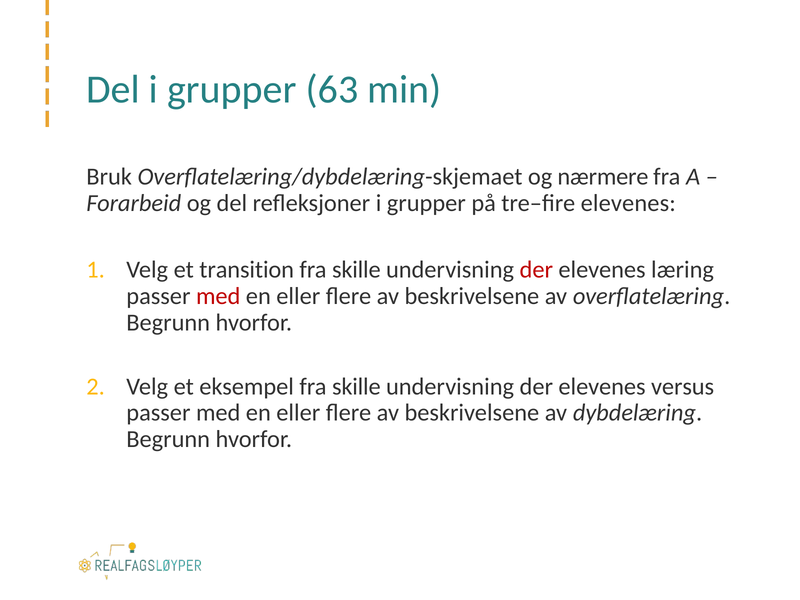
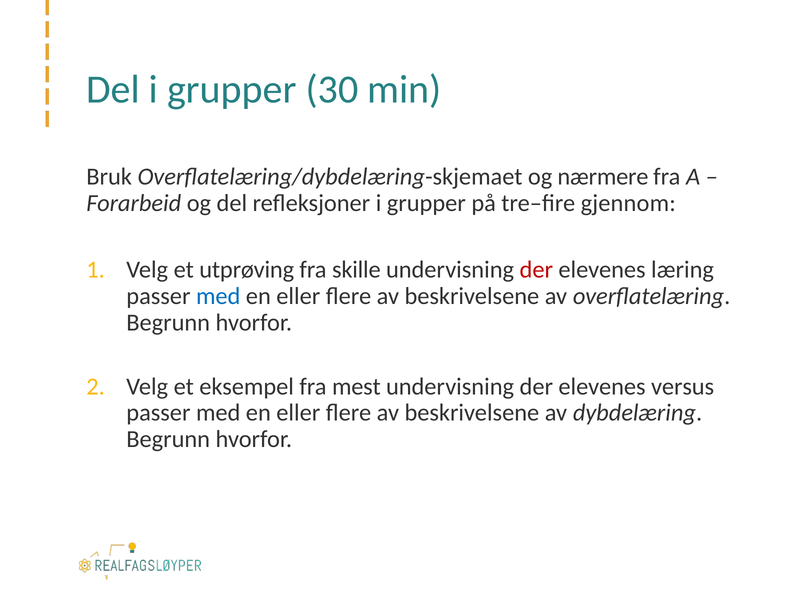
63: 63 -> 30
tre–fire elevenes: elevenes -> gjennom
transition: transition -> utprøving
med at (218, 296) colour: red -> blue
eksempel fra skille: skille -> mest
